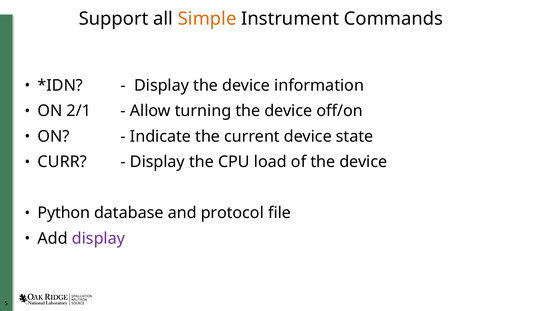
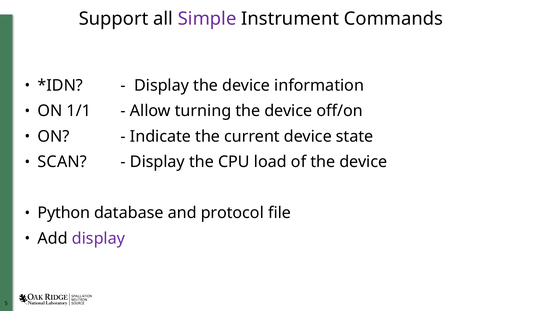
Simple colour: orange -> purple
2/1: 2/1 -> 1/1
CURR: CURR -> SCAN
